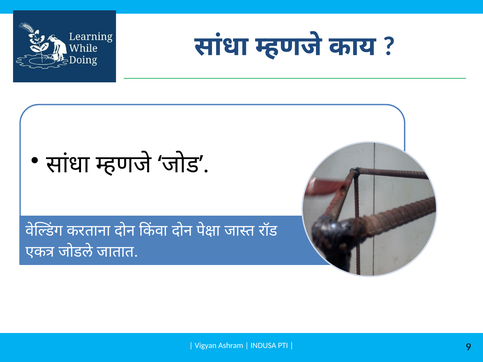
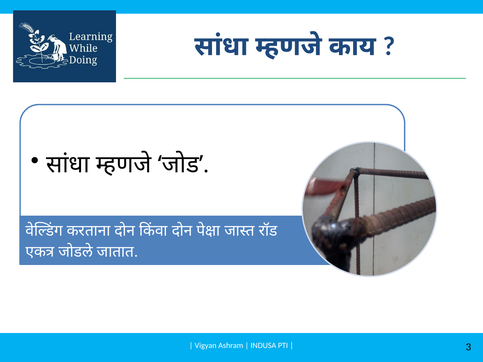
9: 9 -> 3
